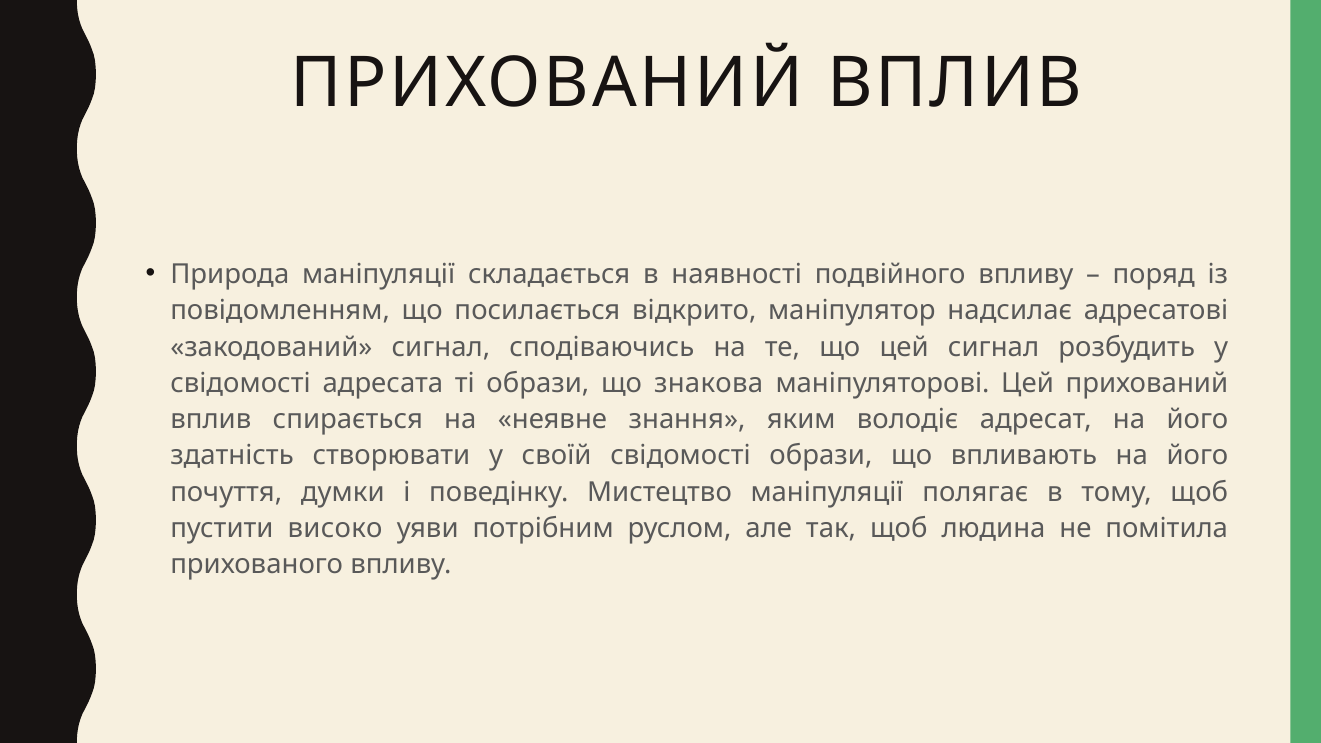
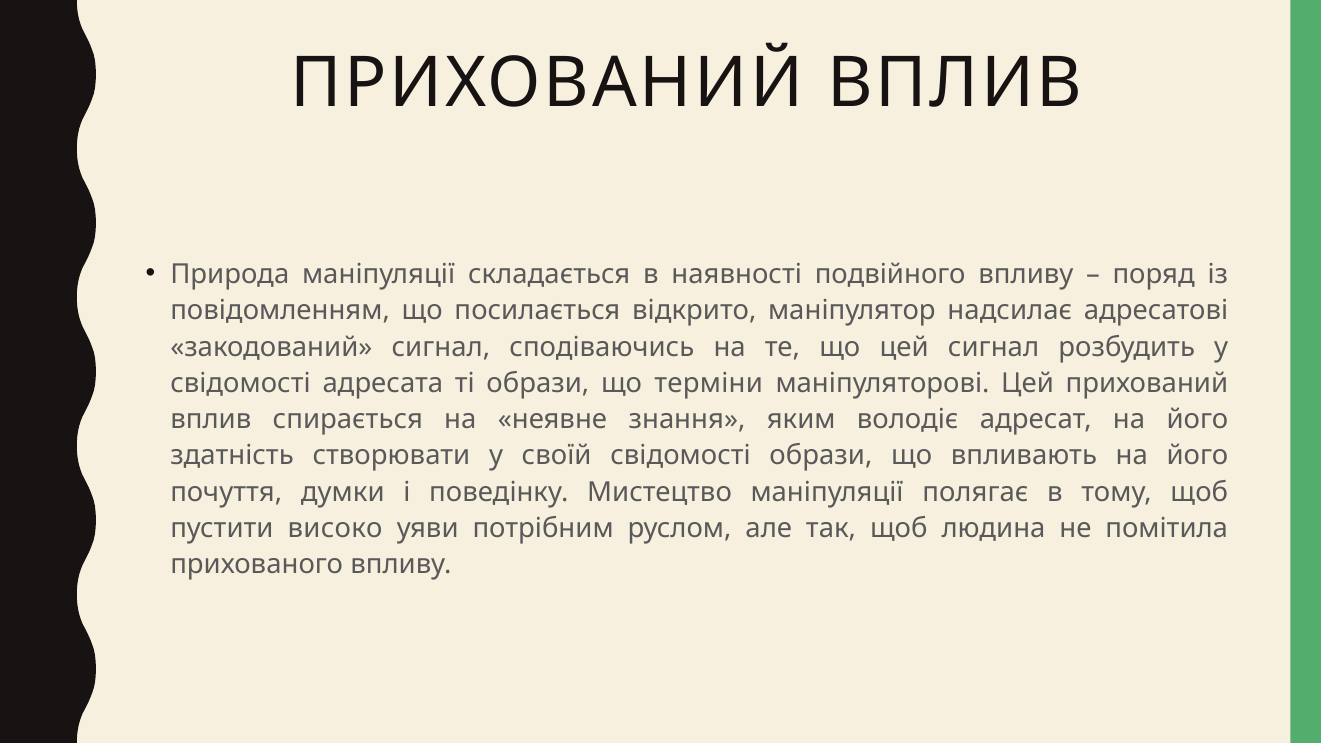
знакова: знакова -> терміни
